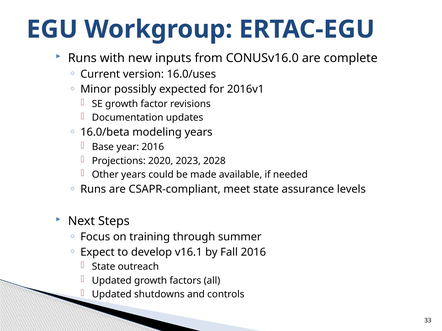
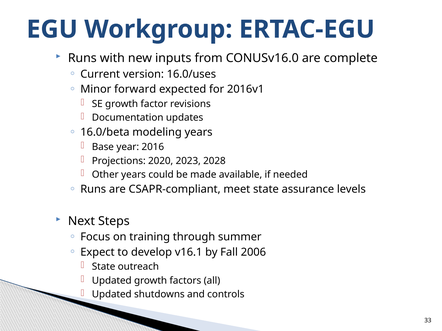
possibly: possibly -> forward
Fall 2016: 2016 -> 2006
